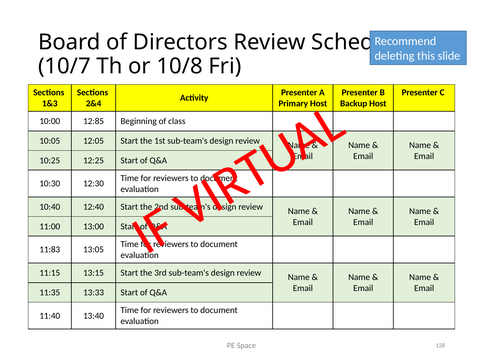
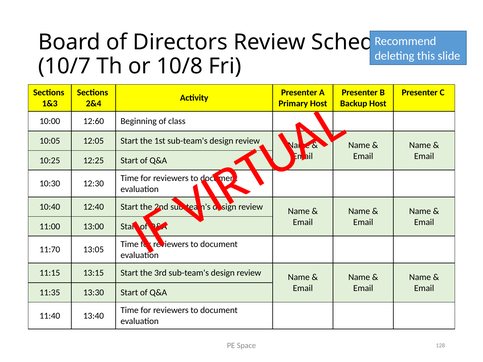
12:85: 12:85 -> 12:60
11:83: 11:83 -> 11:70
13:33: 13:33 -> 13:30
